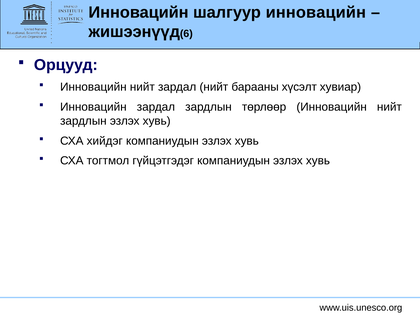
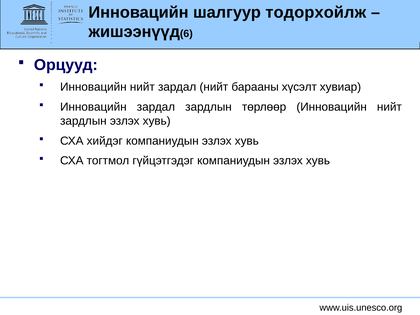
шалгуур инновацийн: инновацийн -> тодорхойлж
